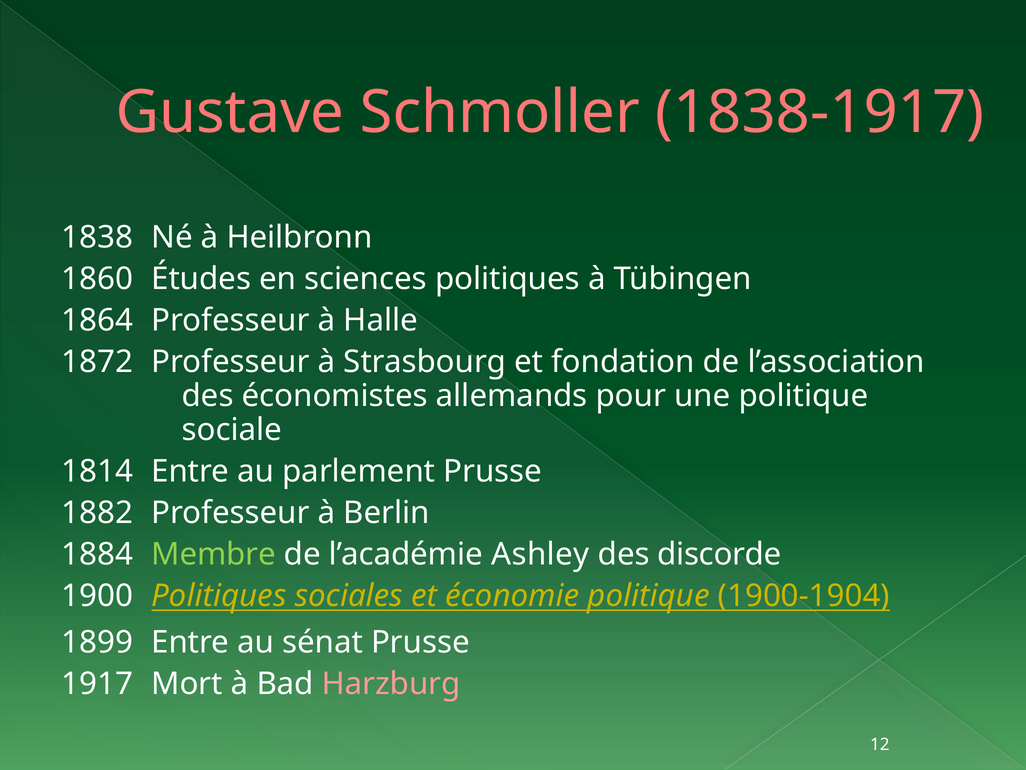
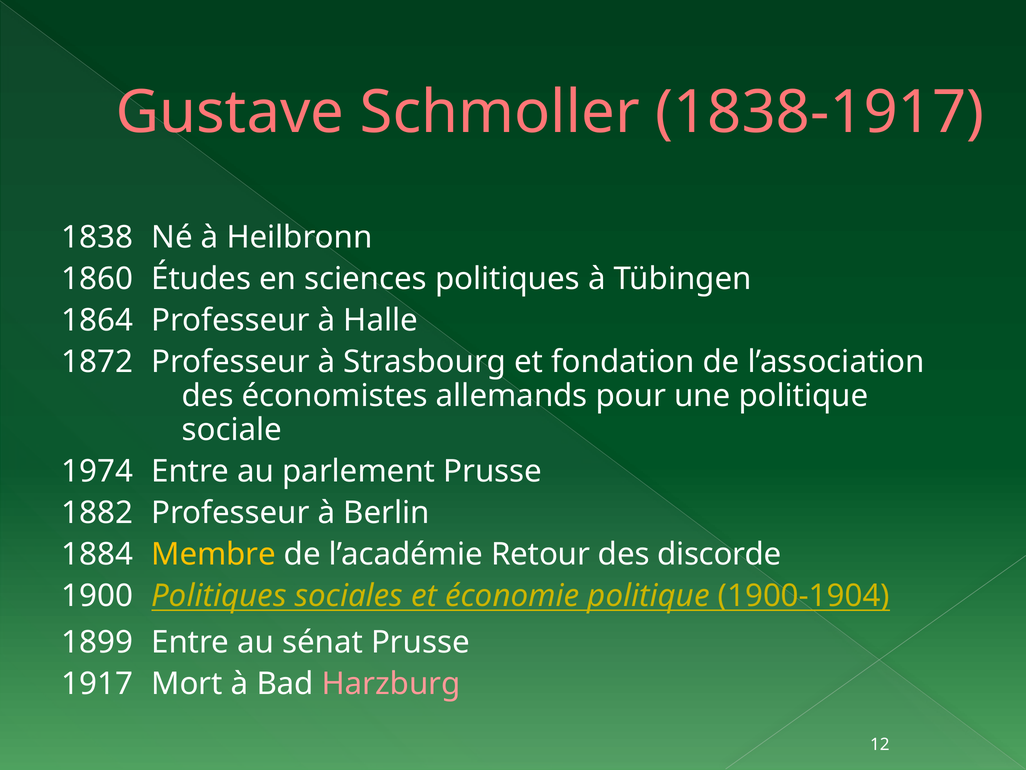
1814: 1814 -> 1974
Membre colour: light green -> yellow
Ashley: Ashley -> Retour
